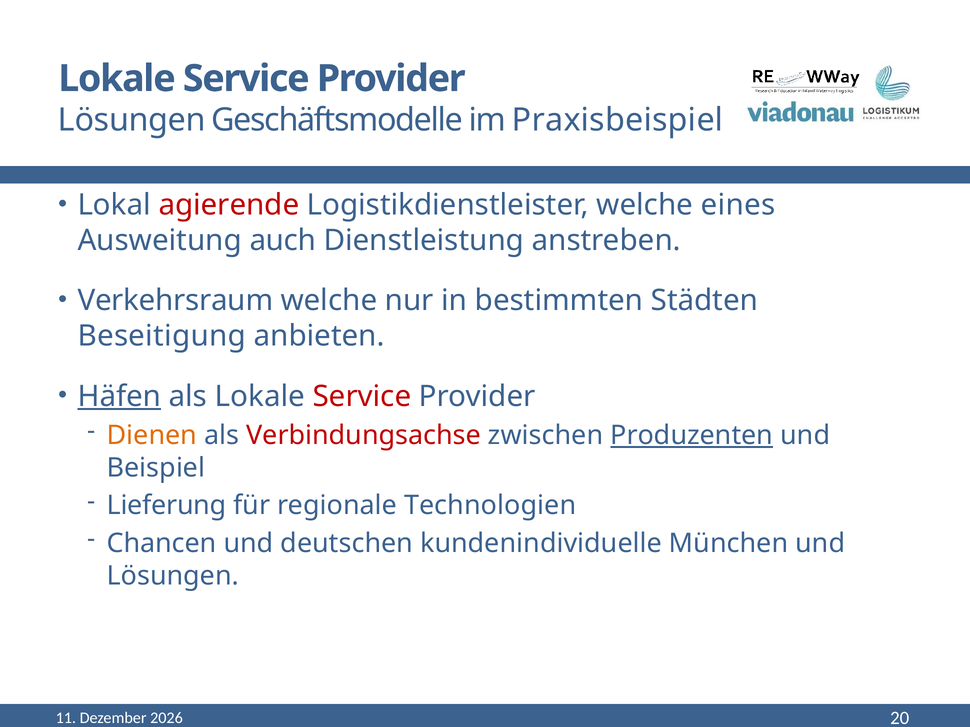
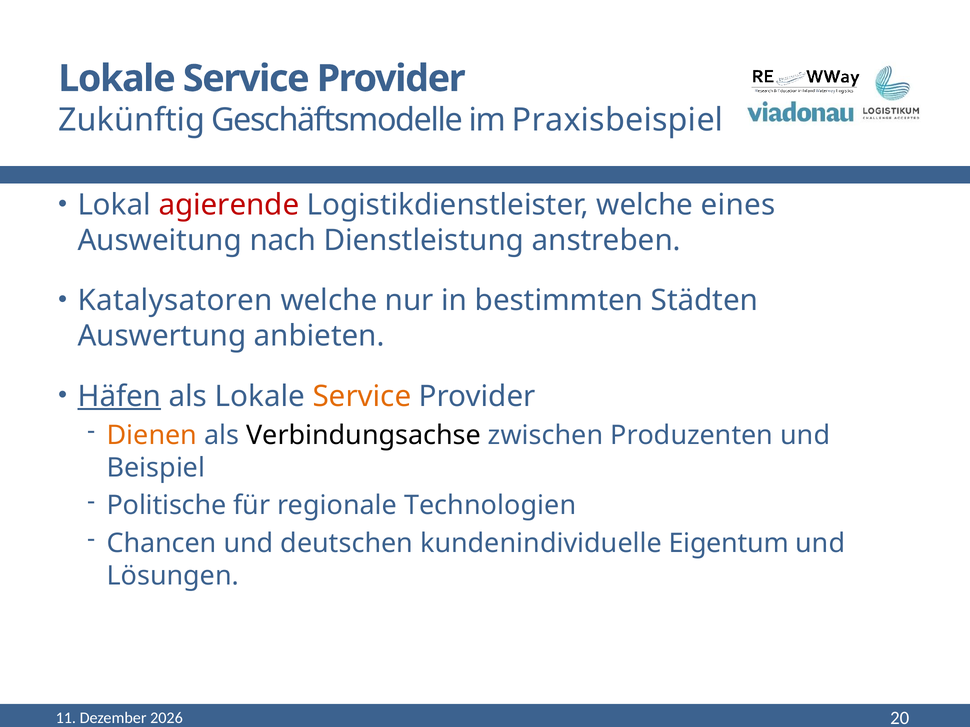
Lösungen at (132, 120): Lösungen -> Zukünftig
auch: auch -> nach
Verkehrsraum: Verkehrsraum -> Katalysatoren
Beseitigung: Beseitigung -> Auswertung
Service at (362, 397) colour: red -> orange
Verbindungsachse colour: red -> black
Produzenten underline: present -> none
Lieferung: Lieferung -> Politische
München: München -> Eigentum
